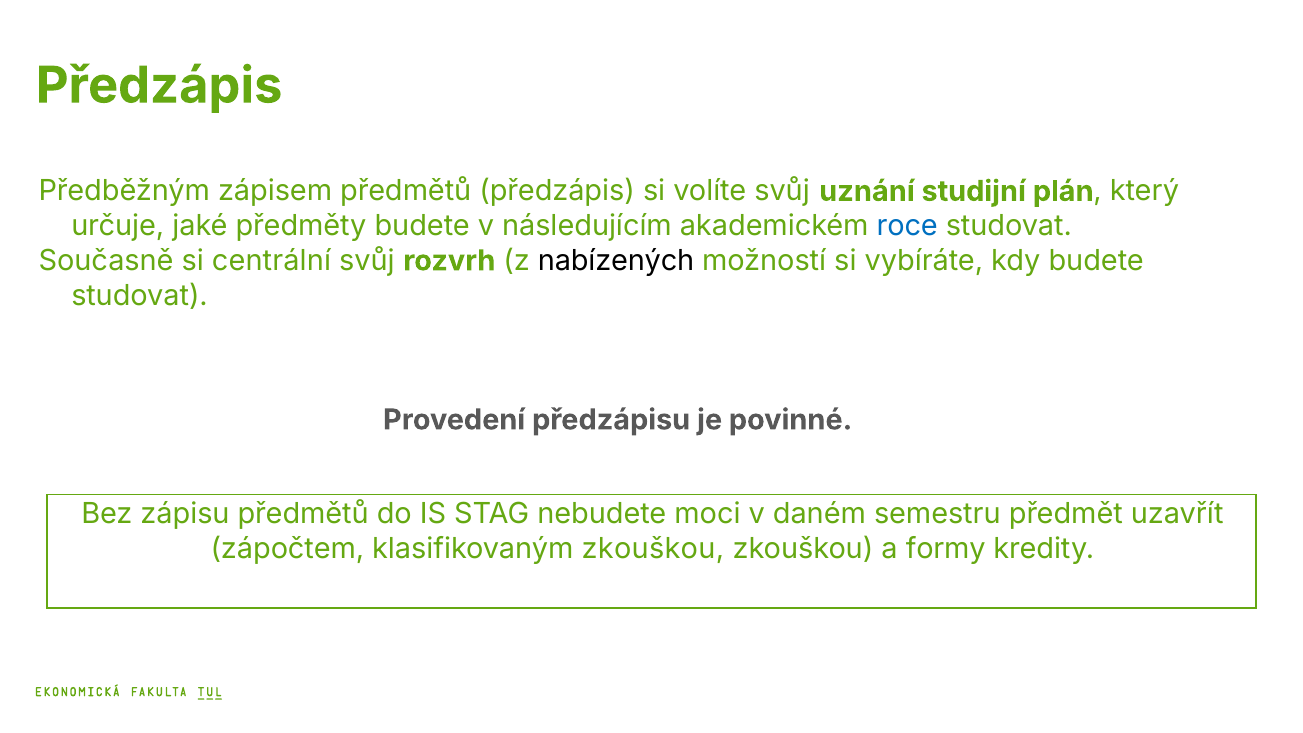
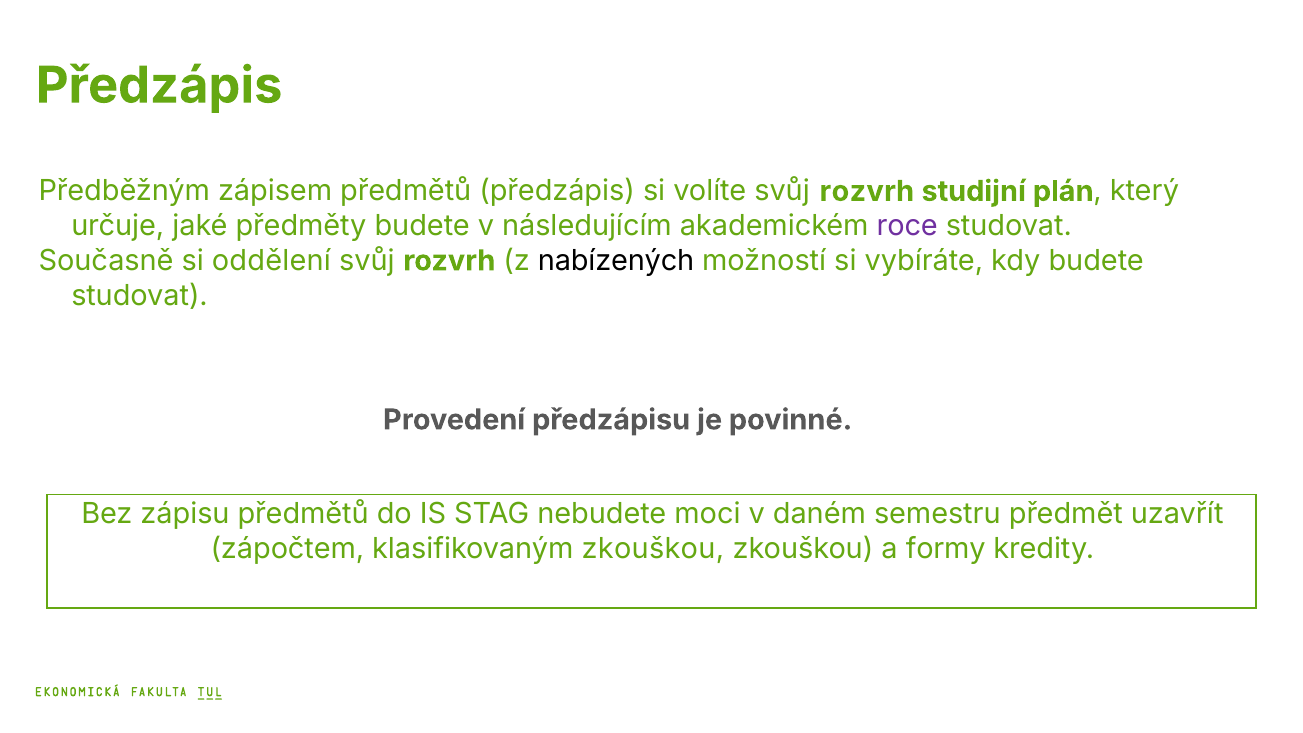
volíte svůj uznání: uznání -> rozvrh
roce colour: blue -> purple
centrální: centrální -> oddělení
